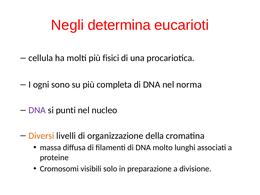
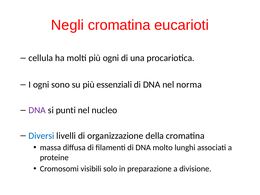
Negli determina: determina -> cromatina
più fisici: fisici -> ogni
completa: completa -> essenziali
Diversi colour: orange -> blue
